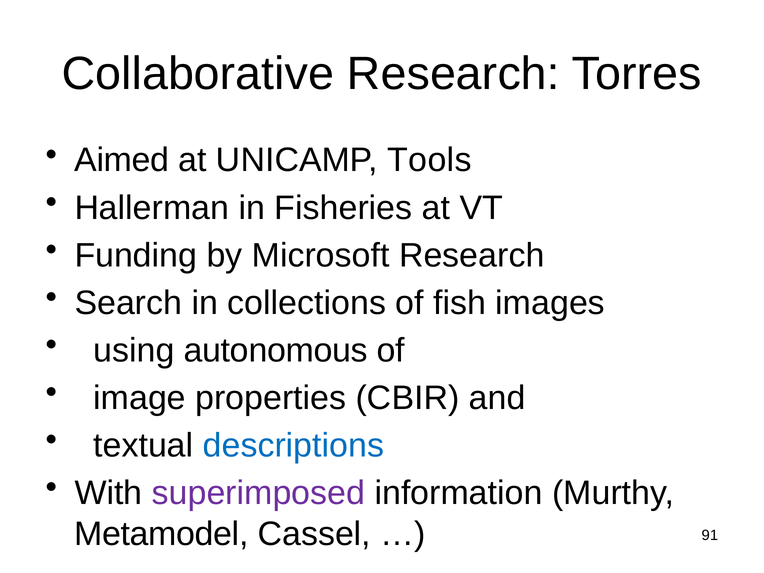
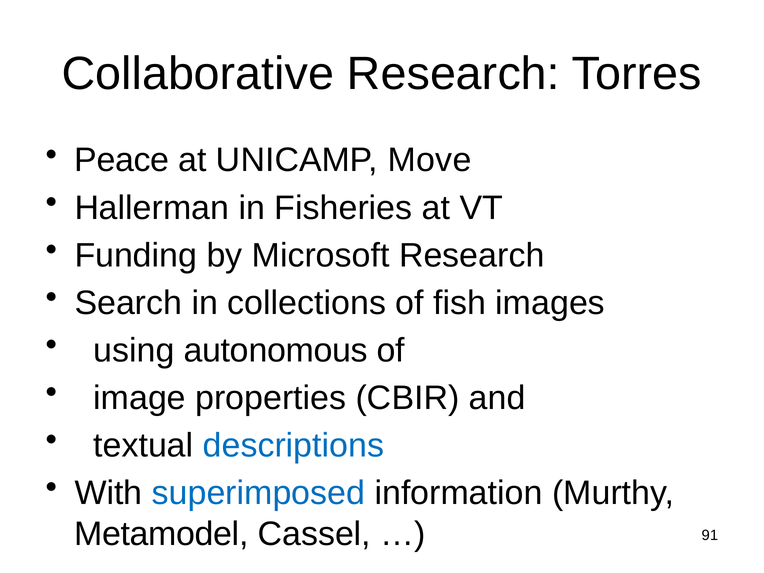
Aimed: Aimed -> Peace
Tools: Tools -> Move
superimposed colour: purple -> blue
